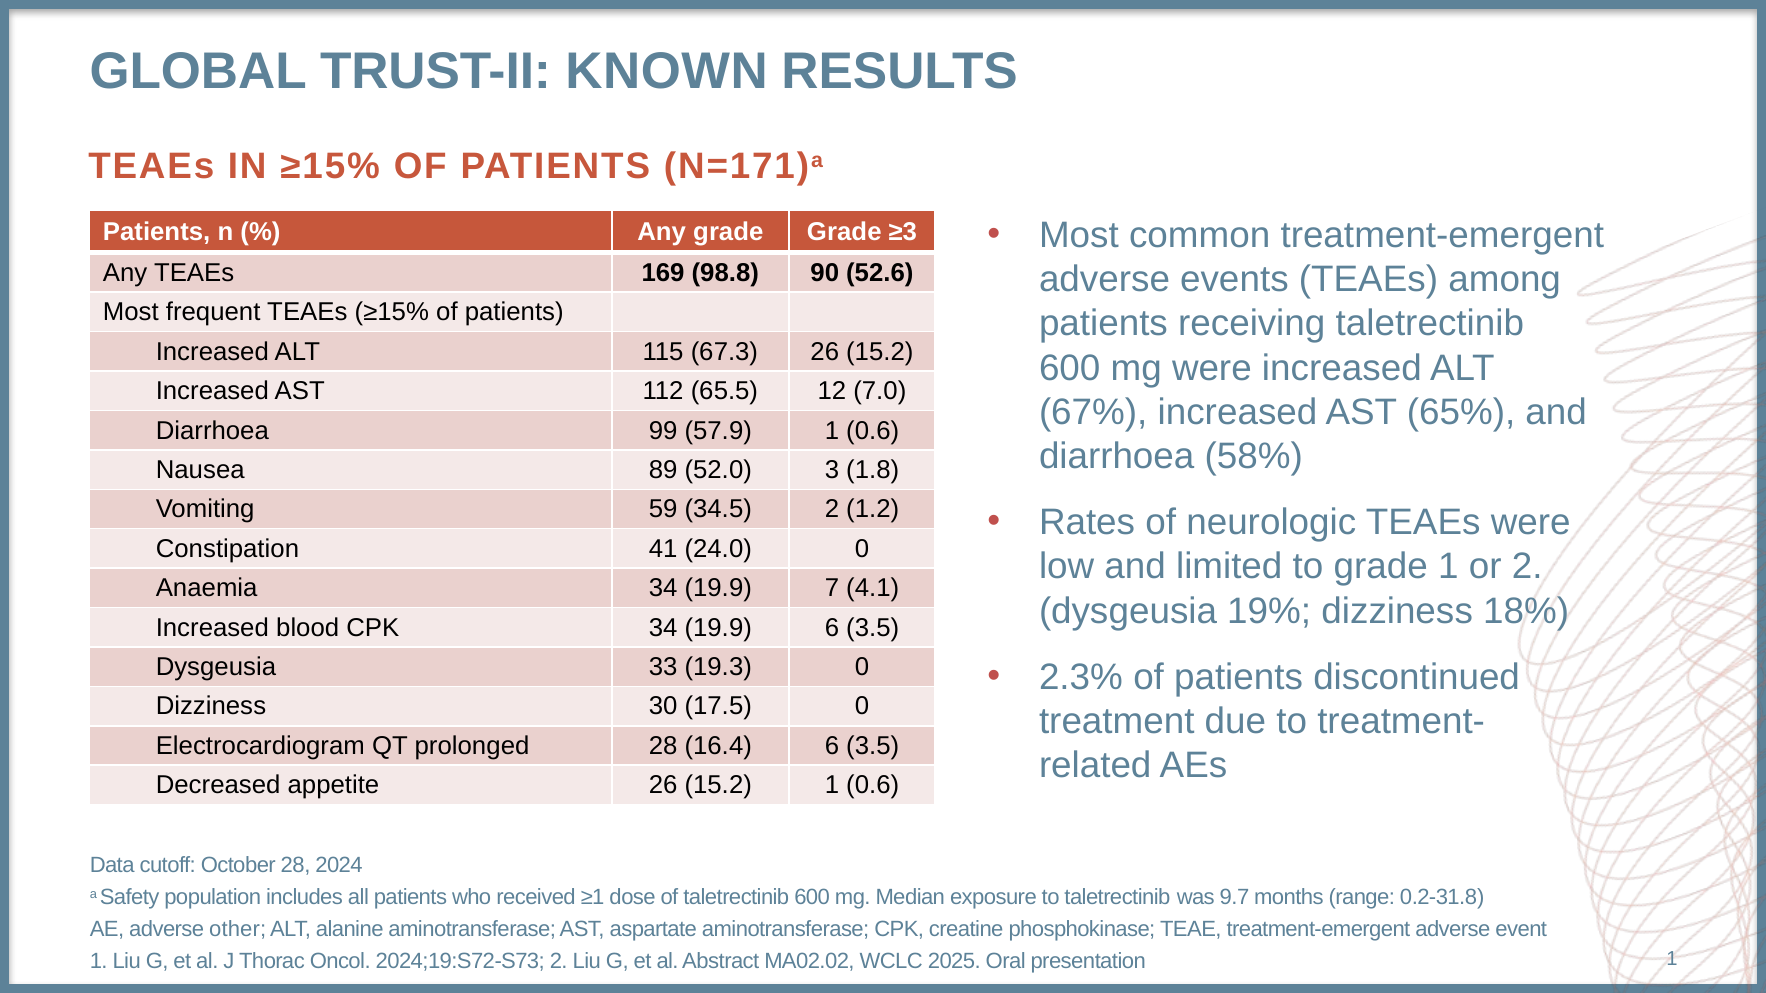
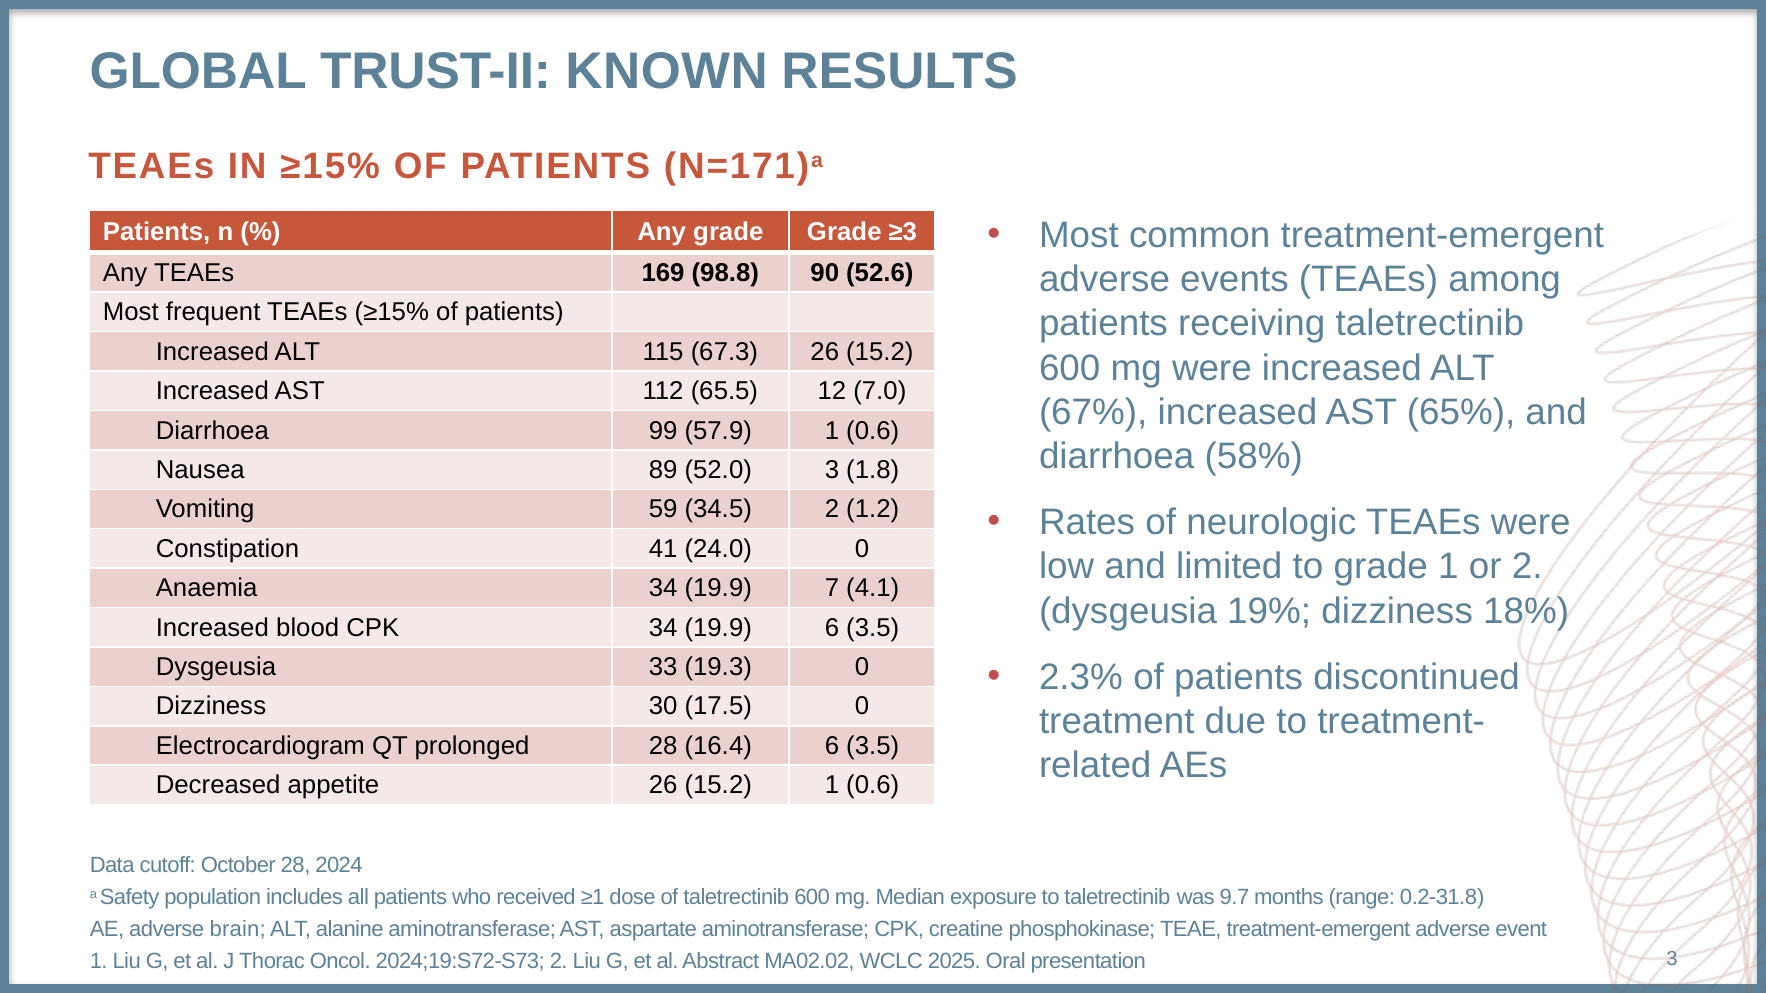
other: other -> brain
presentation 1: 1 -> 3
